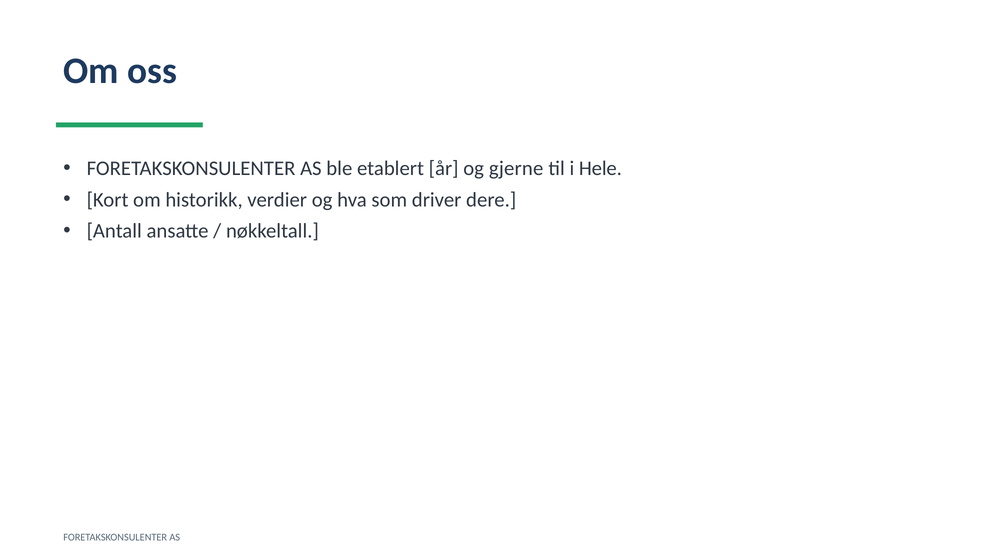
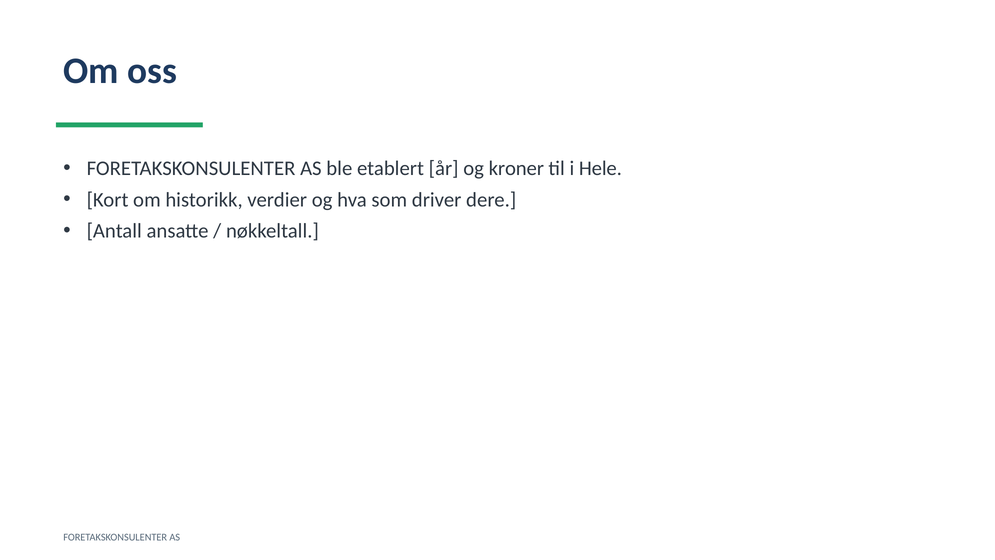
gjerne: gjerne -> kroner
